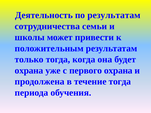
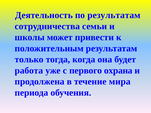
охрана at (29, 71): охрана -> работа
течение тогда: тогда -> мира
